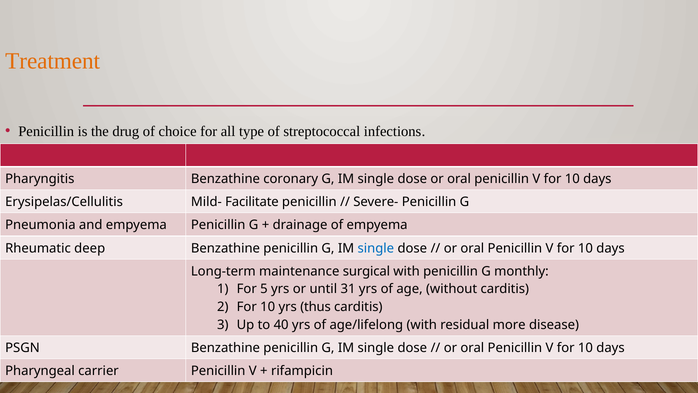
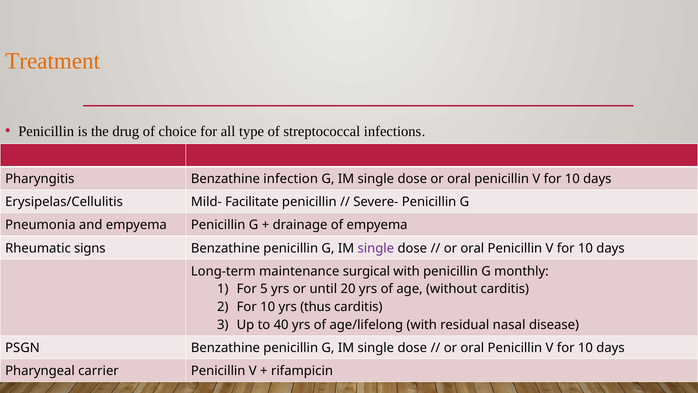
coronary: coronary -> infection
deep: deep -> signs
single at (376, 248) colour: blue -> purple
31: 31 -> 20
more: more -> nasal
